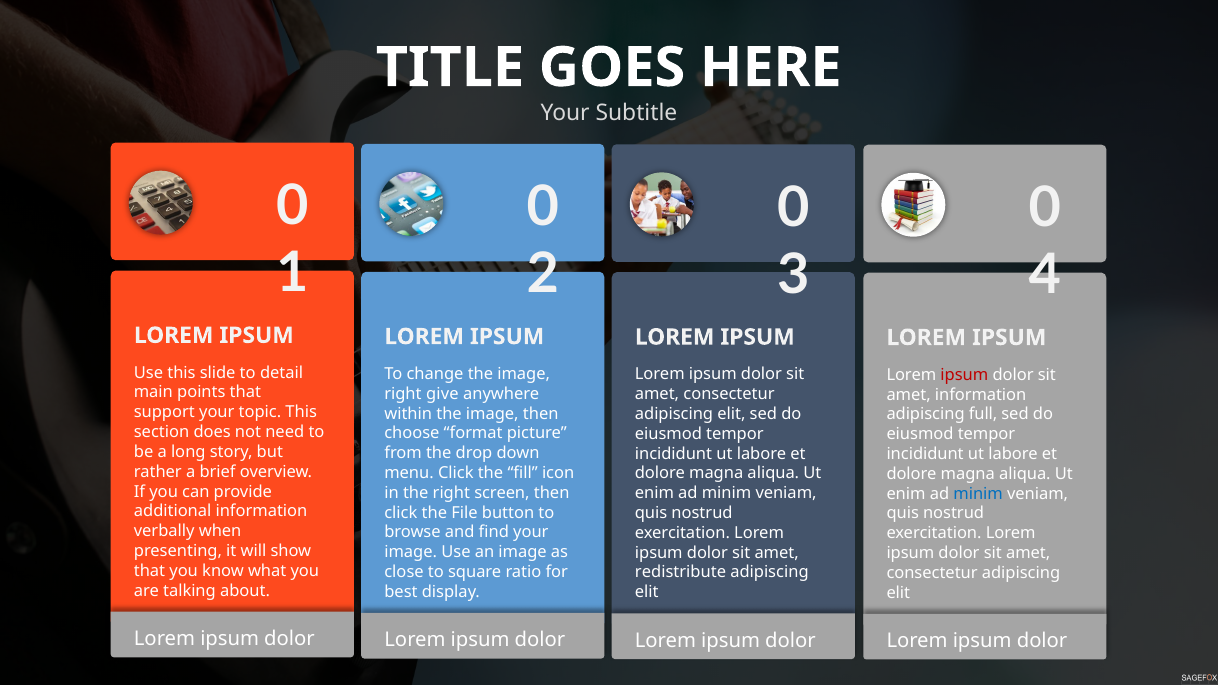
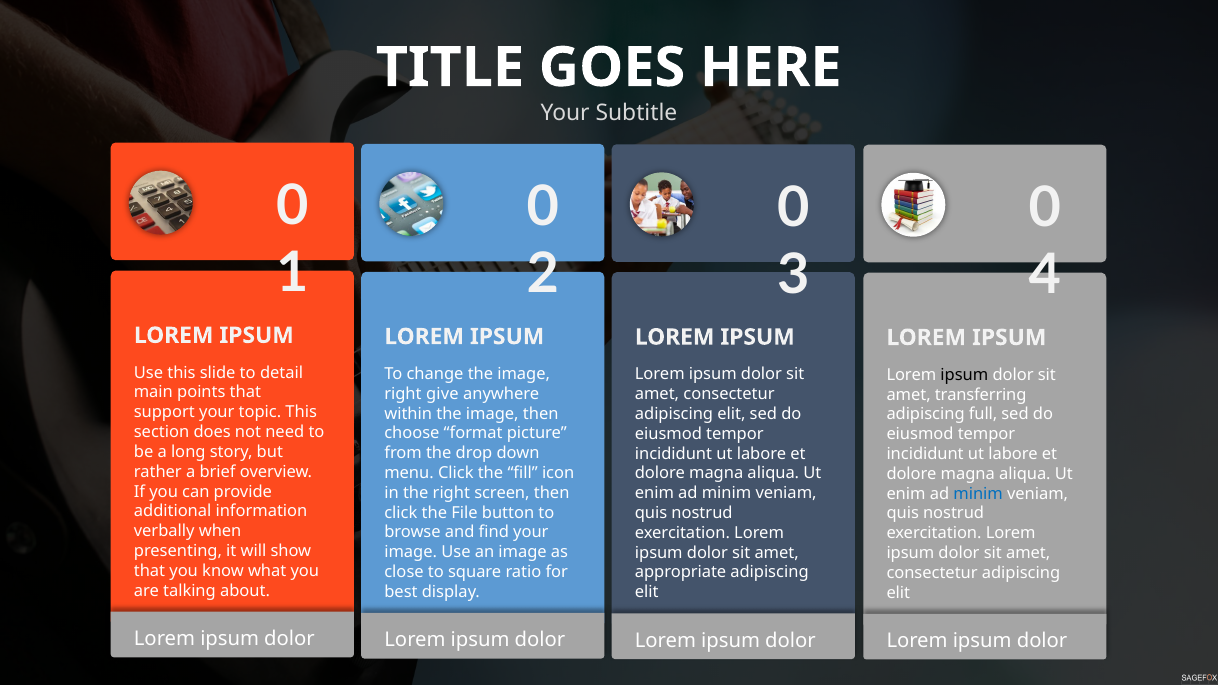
ipsum at (964, 375) colour: red -> black
amet information: information -> transferring
redistribute: redistribute -> appropriate
